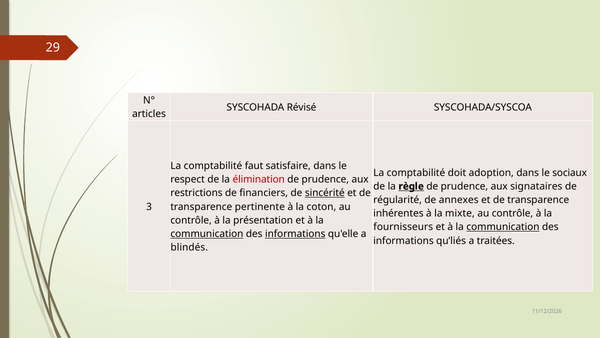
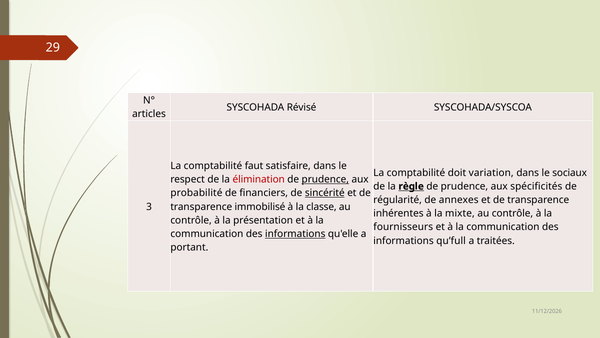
adoption: adoption -> variation
prudence at (325, 179) underline: none -> present
signataires: signataires -> spécificités
restrictions: restrictions -> probabilité
pertinente: pertinente -> immobilisé
coton: coton -> classe
communication at (503, 227) underline: present -> none
communication at (207, 234) underline: present -> none
qu’liés: qu’liés -> qu’full
blindés: blindés -> portant
